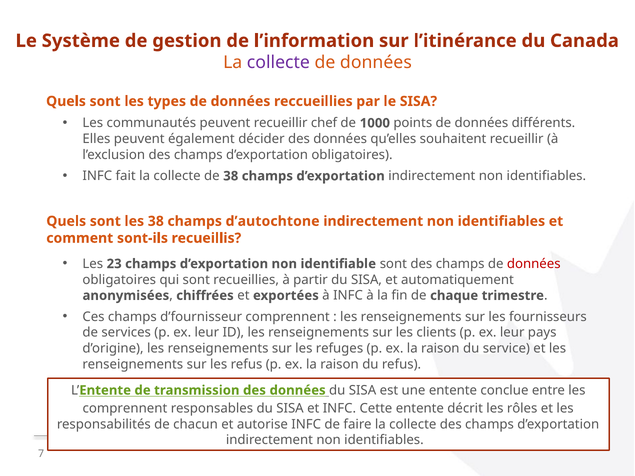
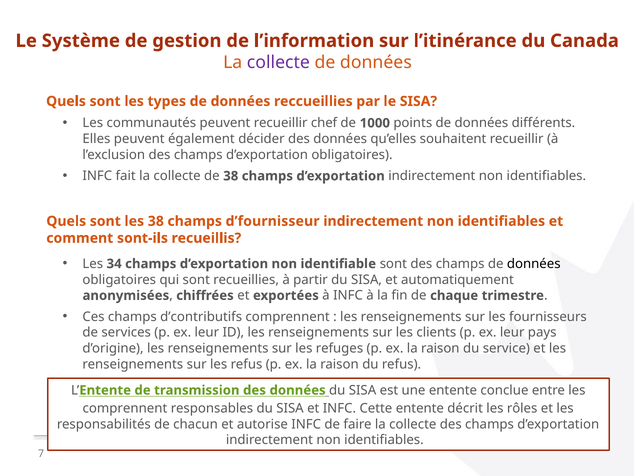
d’autochtone: d’autochtone -> d’fournisseur
23: 23 -> 34
données at (534, 264) colour: red -> black
d’fournisseur: d’fournisseur -> d’contributifs
